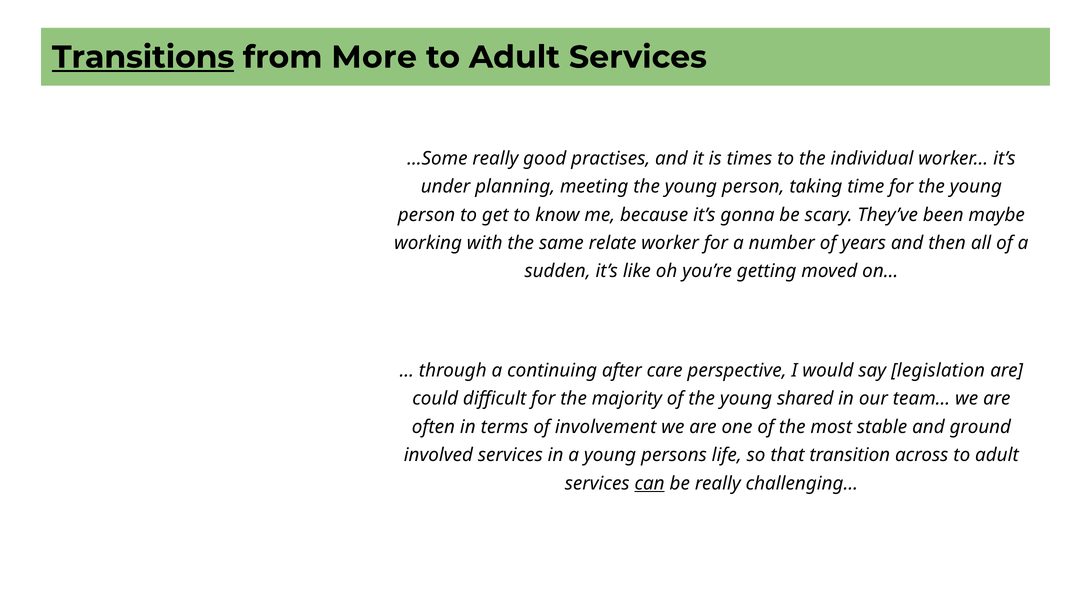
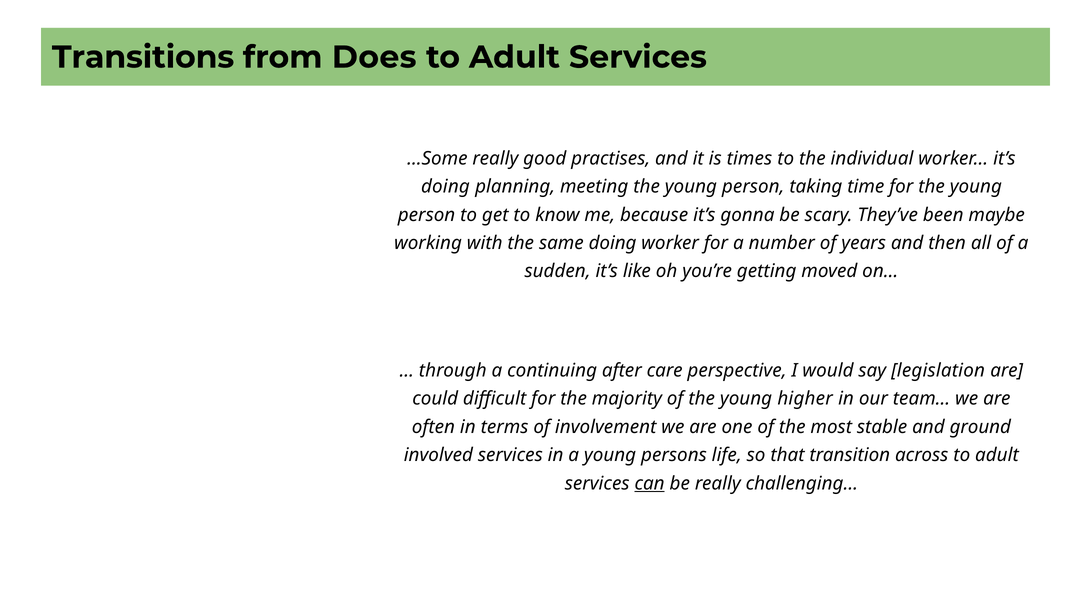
Transitions underline: present -> none
More: More -> Does
under at (446, 187): under -> doing
same relate: relate -> doing
shared: shared -> higher
